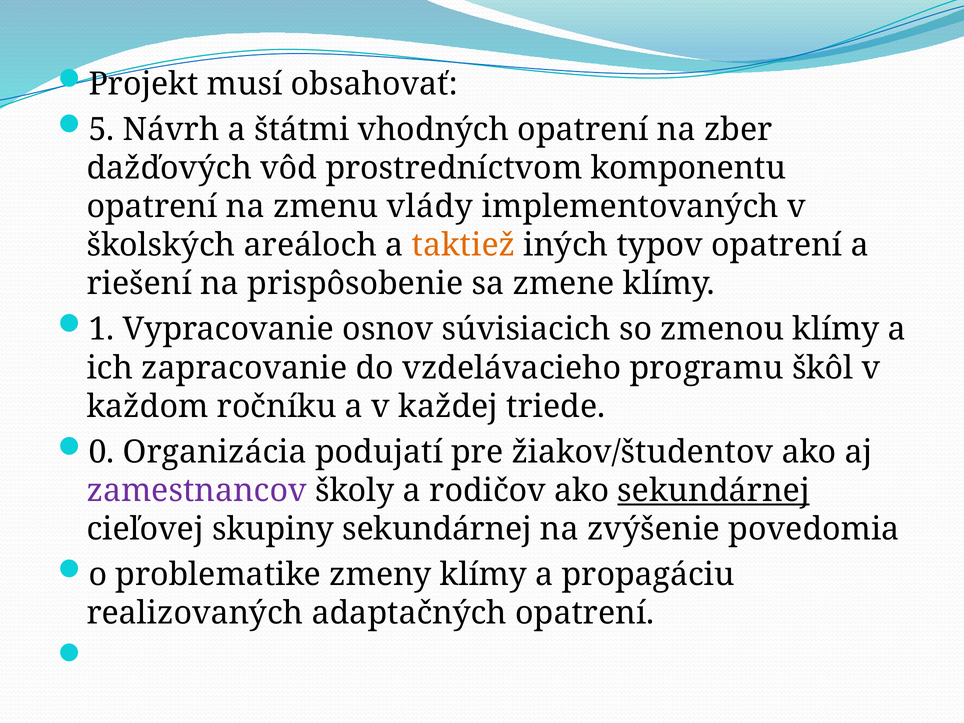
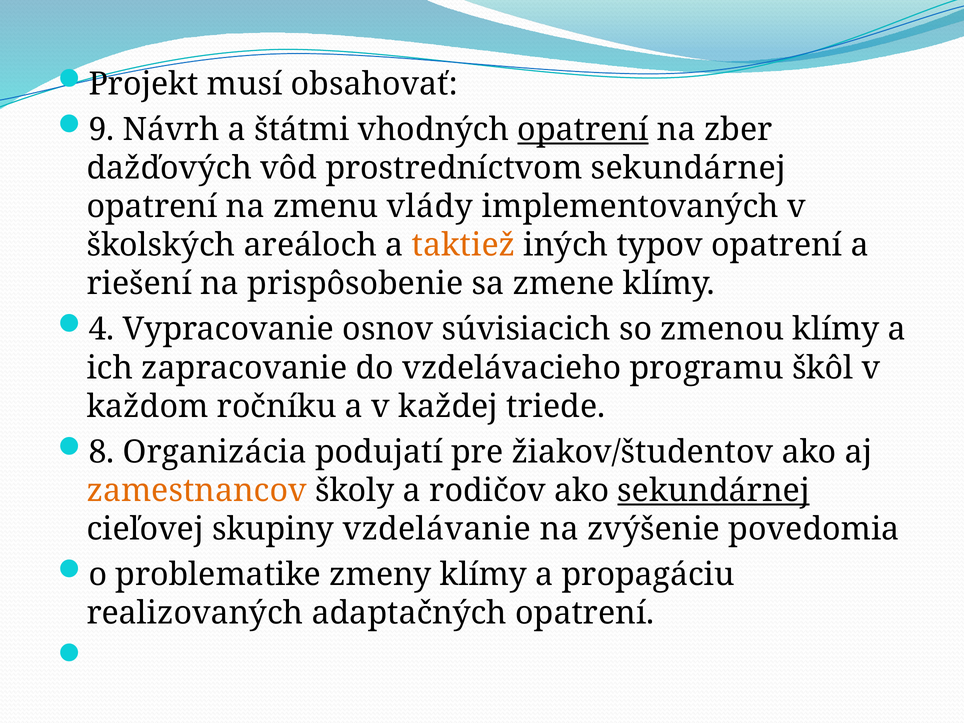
5: 5 -> 9
opatrení at (583, 130) underline: none -> present
prostredníctvom komponentu: komponentu -> sekundárnej
1: 1 -> 4
0: 0 -> 8
zamestnancov colour: purple -> orange
skupiny sekundárnej: sekundárnej -> vzdelávanie
